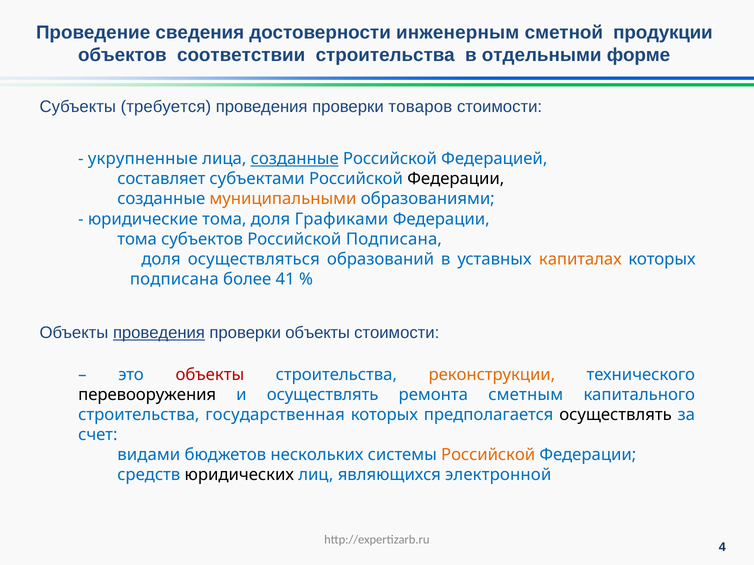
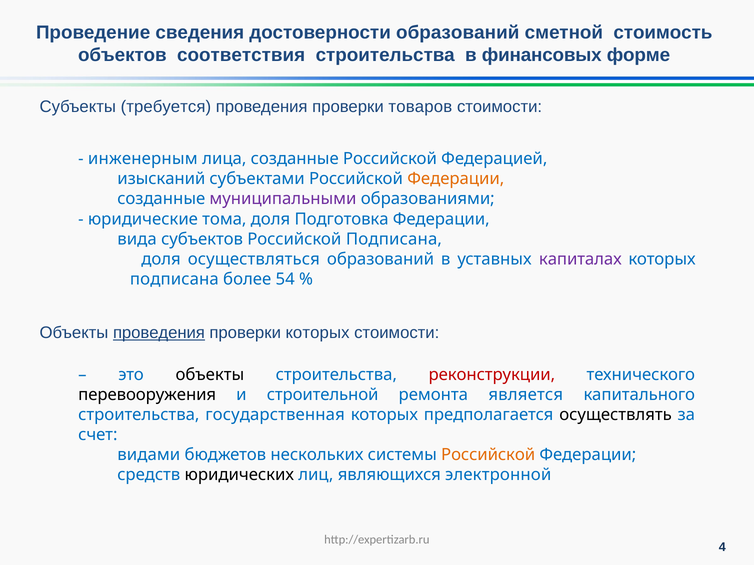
достоверности инженерным: инженерным -> образований
продукции: продукции -> стоимость
соответствии: соответствии -> соответствия
отдельными: отдельными -> финансовых
укрупненные: укрупненные -> инженерным
созданные at (295, 159) underline: present -> none
составляет: составляет -> изысканий
Федерации at (456, 179) colour: black -> orange
муниципальными colour: orange -> purple
Графиками: Графиками -> Подготовка
тома at (137, 239): тома -> вида
капиталах colour: orange -> purple
41: 41 -> 54
проверки объекты: объекты -> которых
объекты at (210, 375) colour: red -> black
реконструкции colour: orange -> red
и осуществлять: осуществлять -> строительной
сметным: сметным -> является
